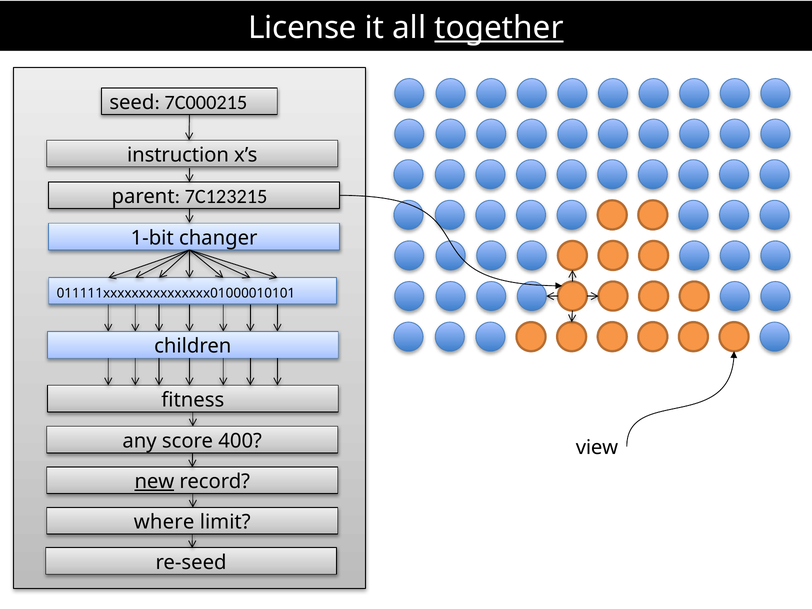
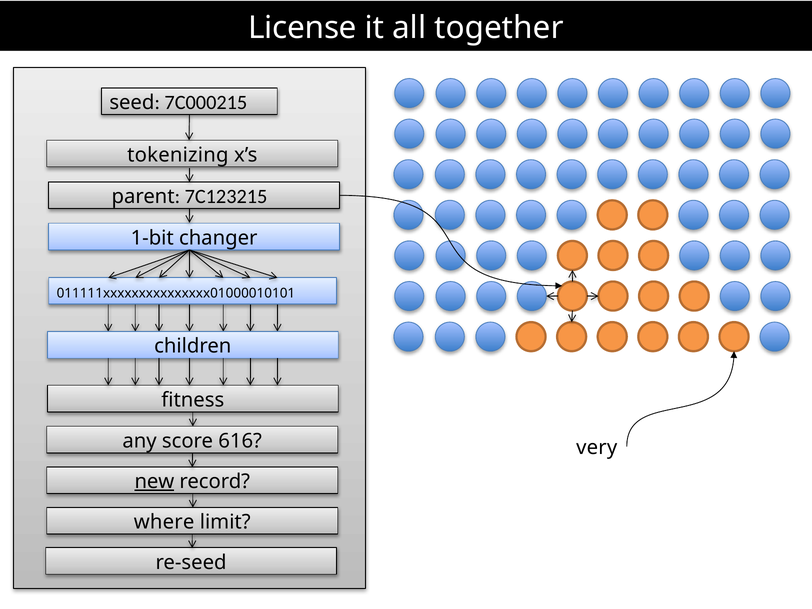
together underline: present -> none
instruction: instruction -> tokenizing
400: 400 -> 616
view: view -> very
